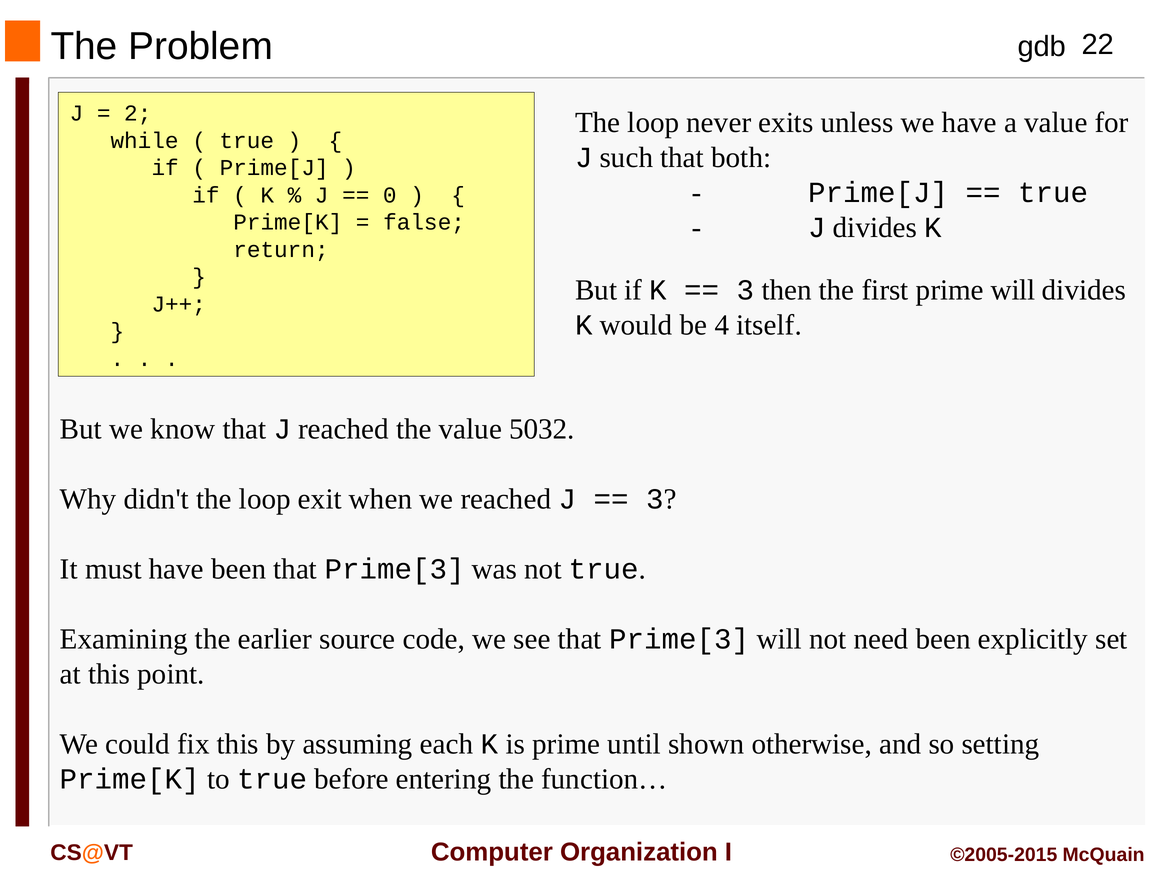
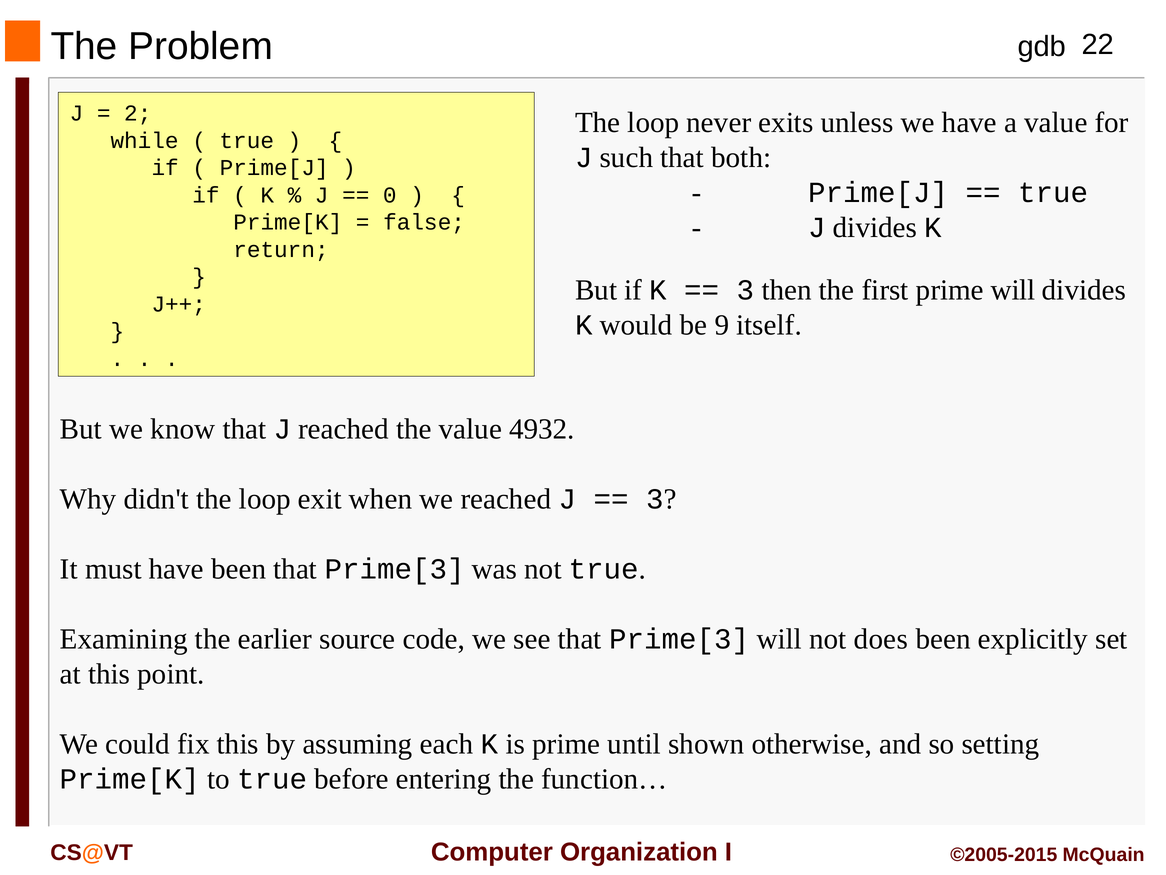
4: 4 -> 9
5032: 5032 -> 4932
need: need -> does
